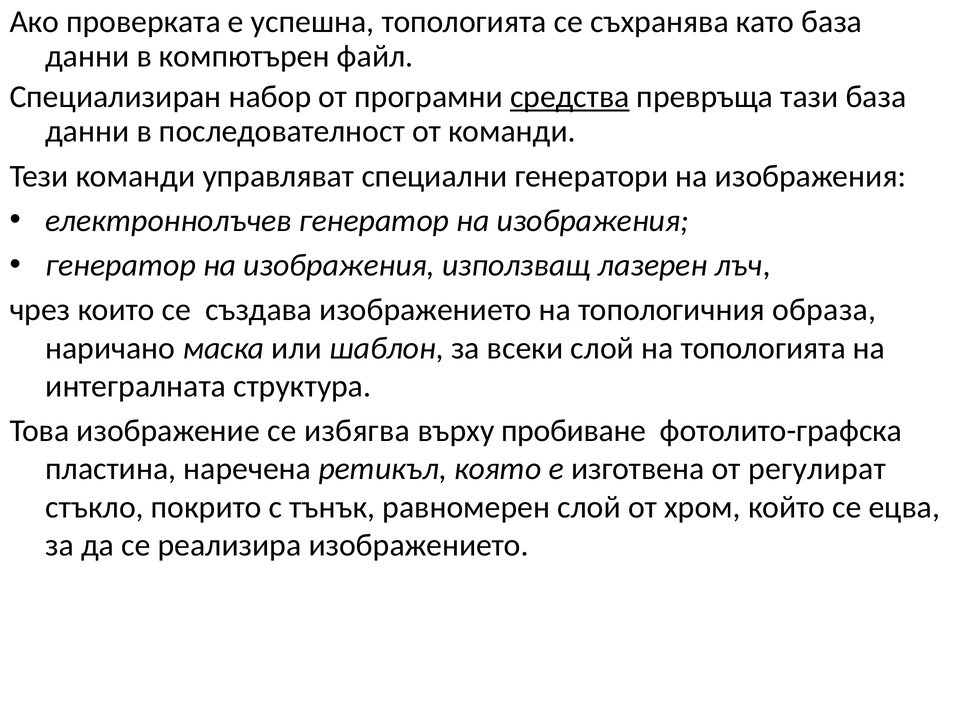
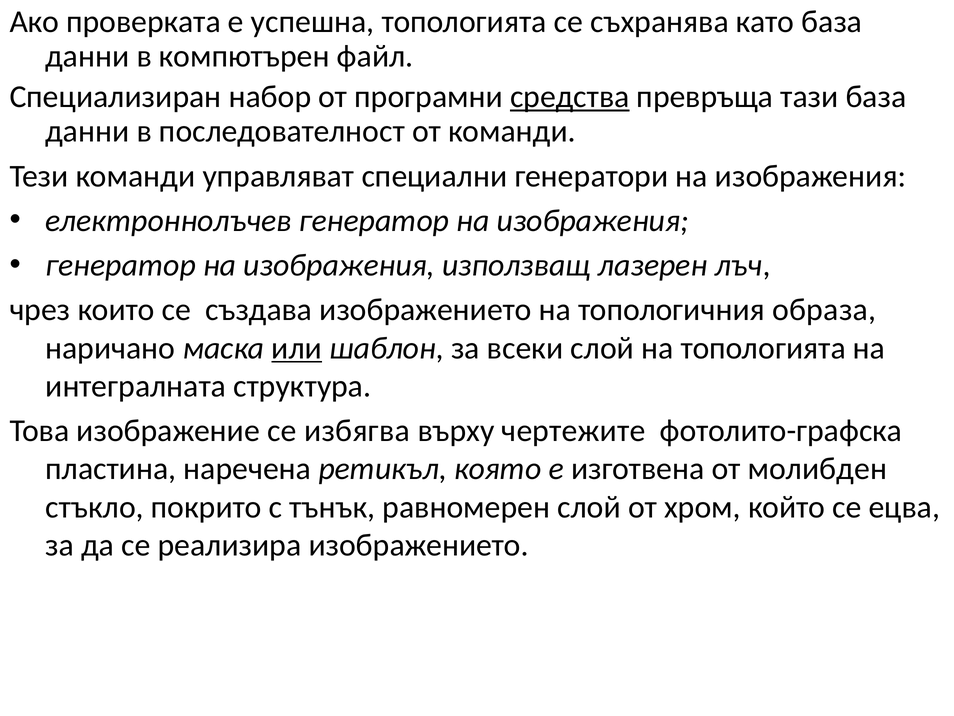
или underline: none -> present
пробиване: пробиване -> чертежите
регулират: регулират -> молибден
